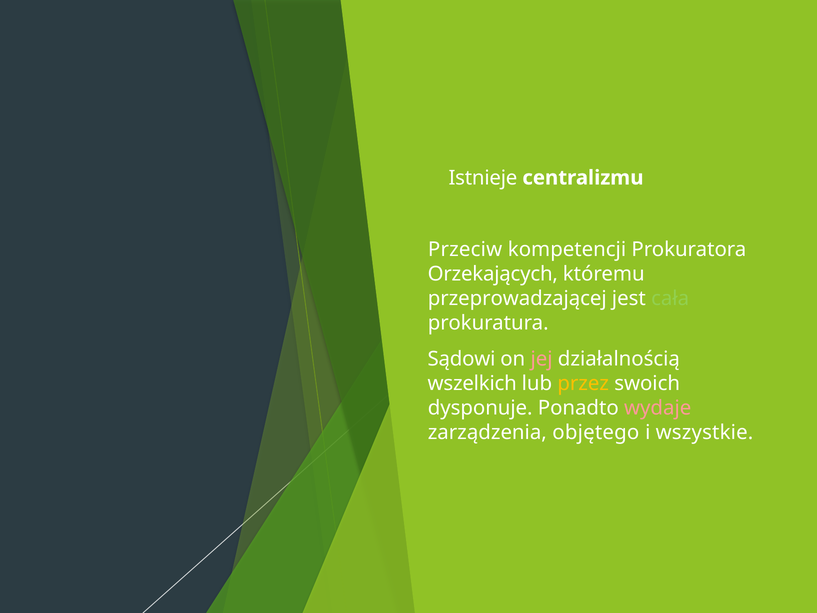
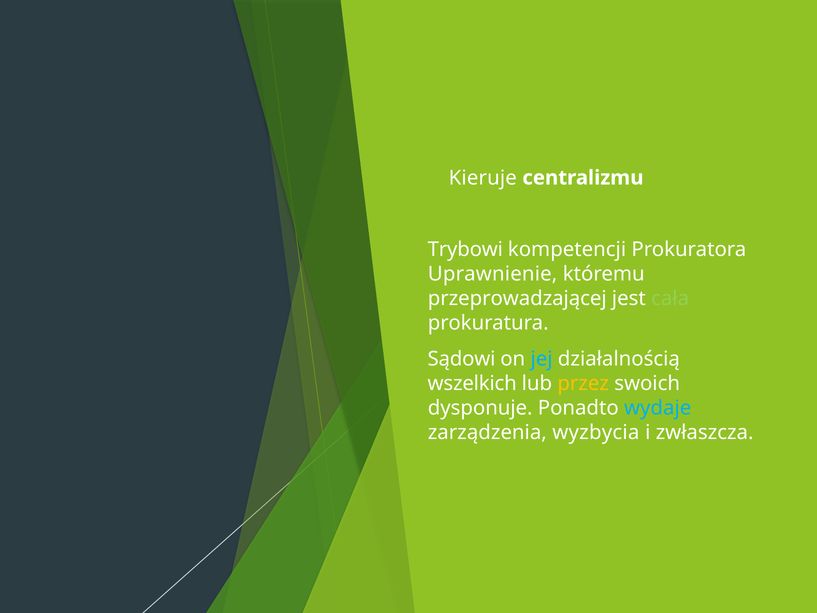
Istnieje: Istnieje -> Kieruje
Przeciw: Przeciw -> Trybowi
Orzekających: Orzekających -> Uprawnienie
jej colour: pink -> light blue
wydaje colour: pink -> light blue
objętego: objętego -> wyzbycia
wszystkie: wszystkie -> zwłaszcza
